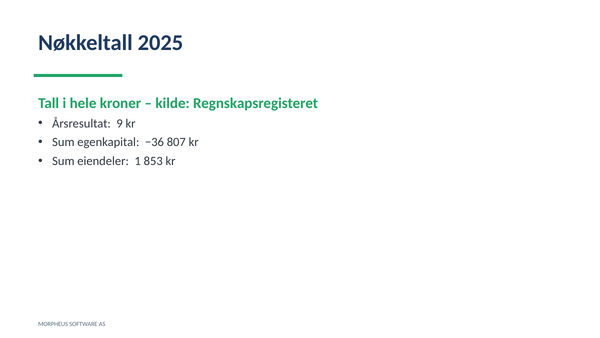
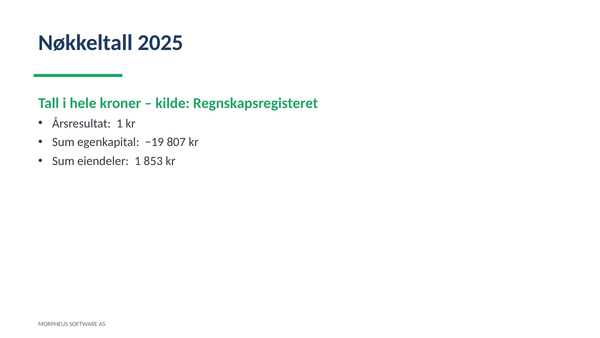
Årsresultat 9: 9 -> 1
−36: −36 -> −19
